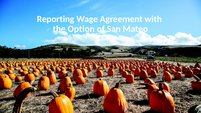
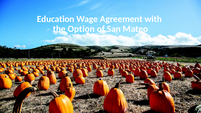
Reporting: Reporting -> Education
